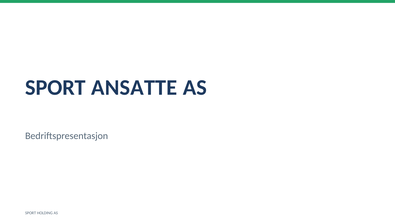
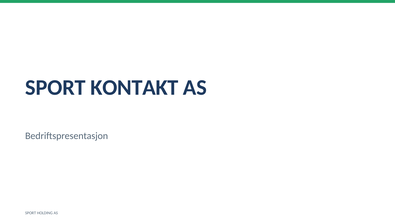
ANSATTE: ANSATTE -> KONTAKT
